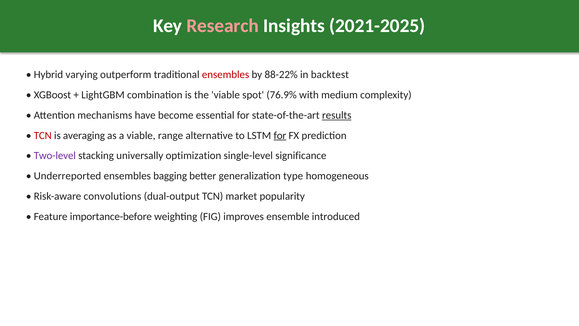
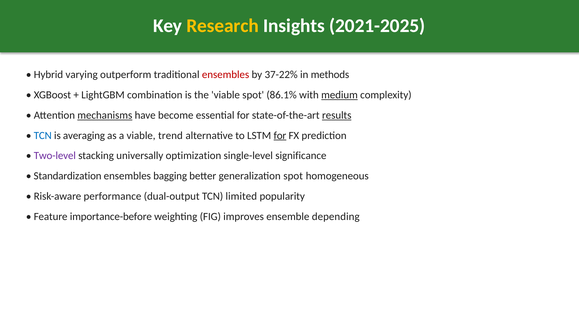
Research colour: pink -> yellow
88-22%: 88-22% -> 37-22%
backtest: backtest -> methods
76.9%: 76.9% -> 86.1%
medium underline: none -> present
mechanisms underline: none -> present
TCN at (43, 135) colour: red -> blue
range: range -> trend
Underreported: Underreported -> Standardization
generalization type: type -> spot
convolutions: convolutions -> performance
market: market -> limited
introduced: introduced -> depending
